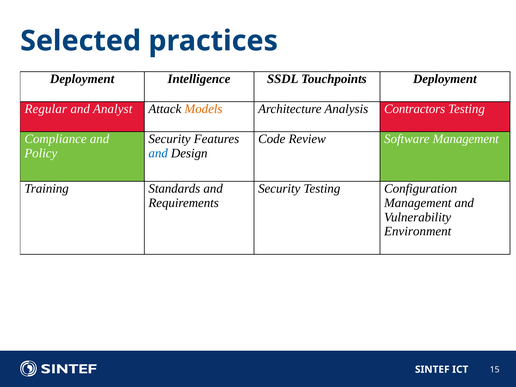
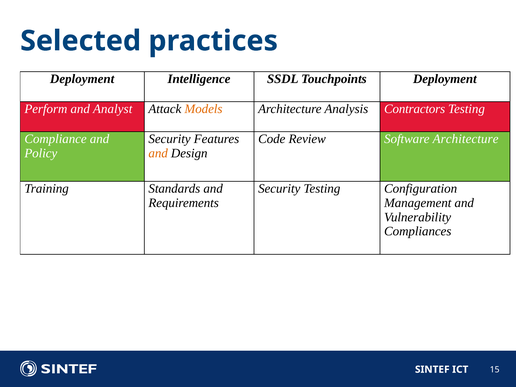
Regular: Regular -> Perform
Software Management: Management -> Architecture
and at (158, 153) colour: blue -> orange
Environment: Environment -> Compliances
